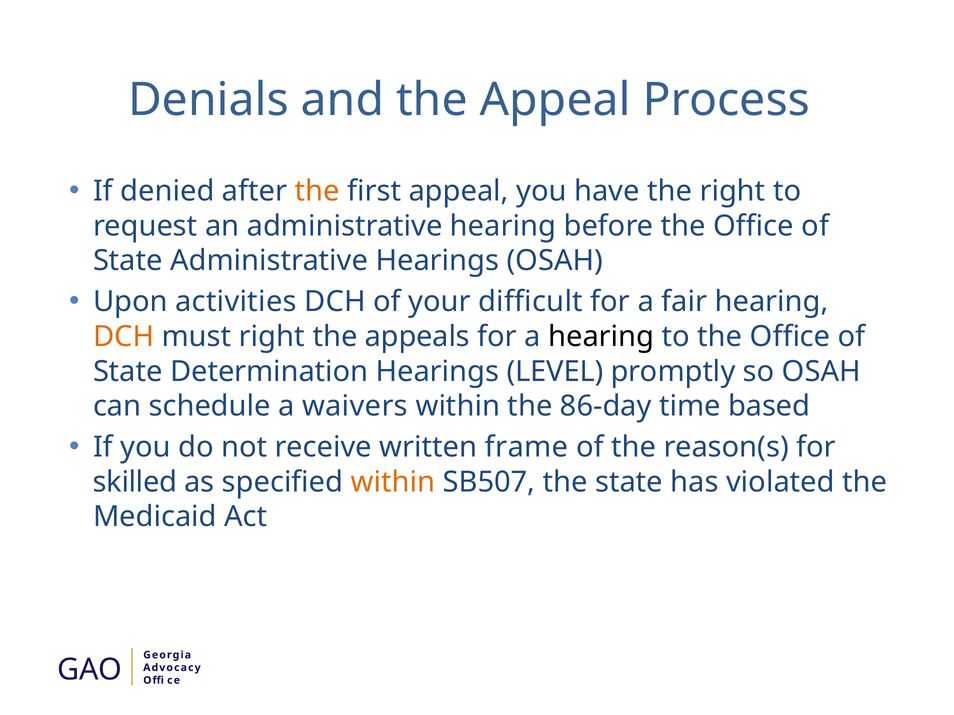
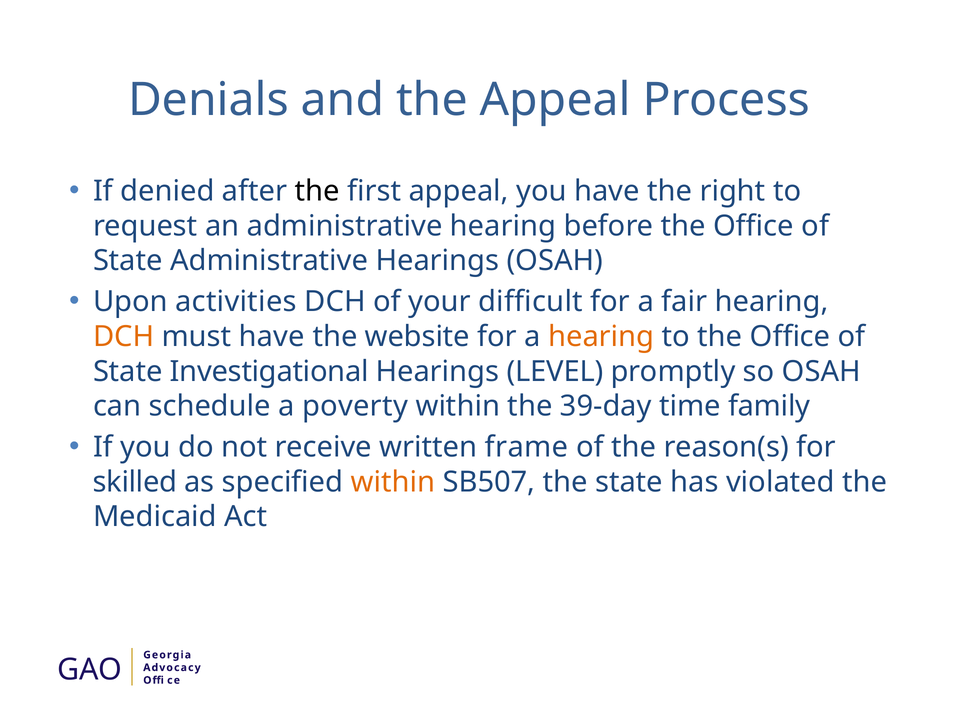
the at (317, 191) colour: orange -> black
must right: right -> have
appeals: appeals -> website
hearing at (601, 337) colour: black -> orange
Determination: Determination -> Investigational
waivers: waivers -> poverty
86-day: 86-day -> 39-day
based: based -> family
